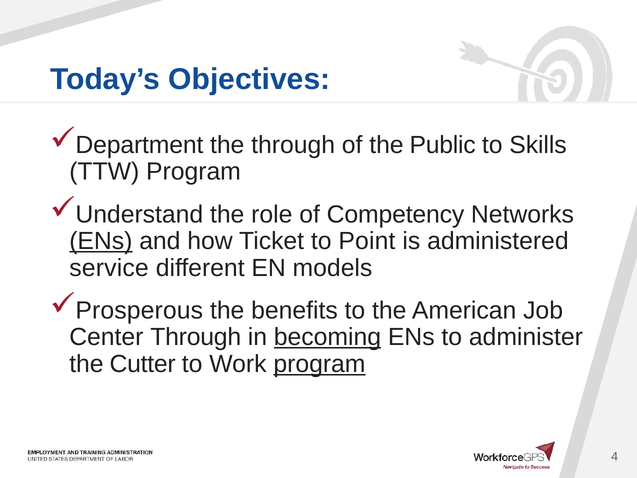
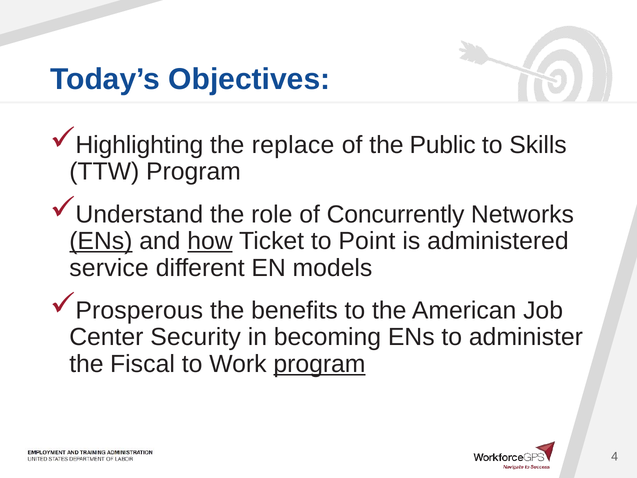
Department: Department -> Highlighting
the through: through -> replace
Competency: Competency -> Concurrently
how underline: none -> present
Center Through: Through -> Security
becoming underline: present -> none
Cutter: Cutter -> Fiscal
